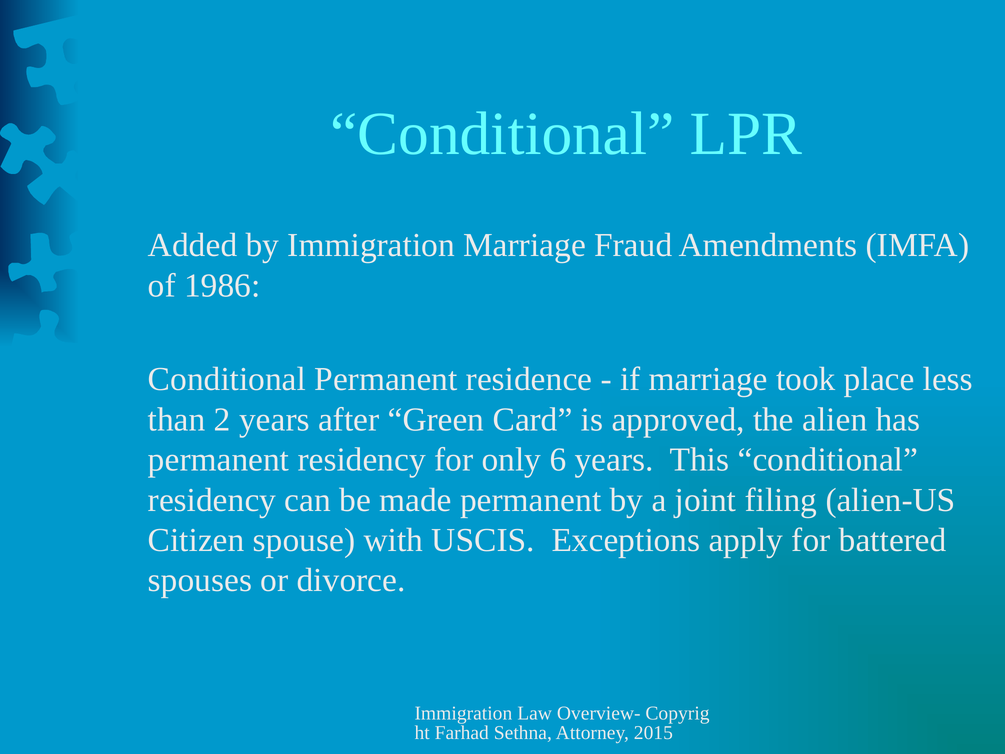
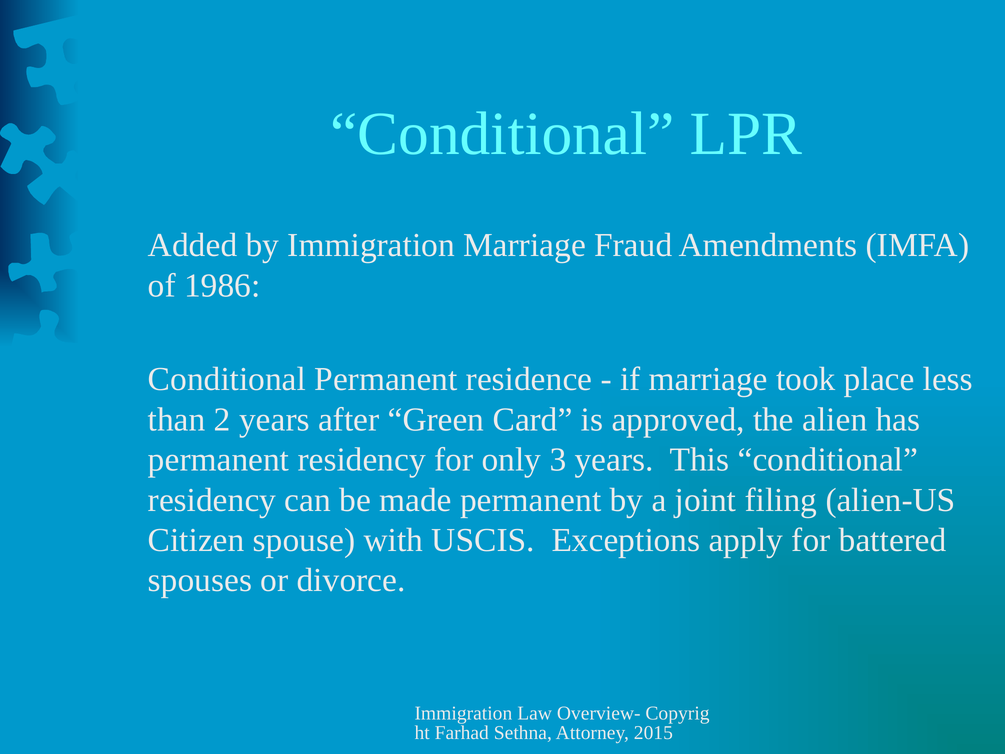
6: 6 -> 3
